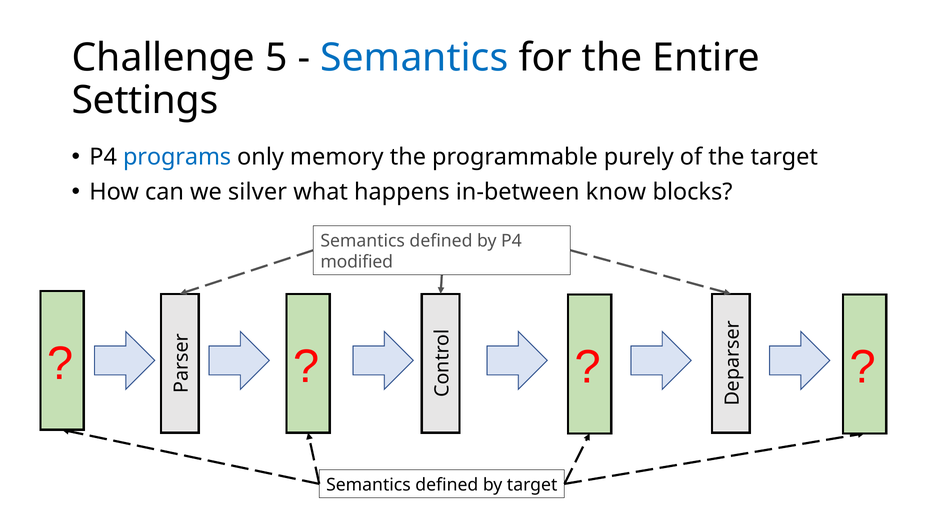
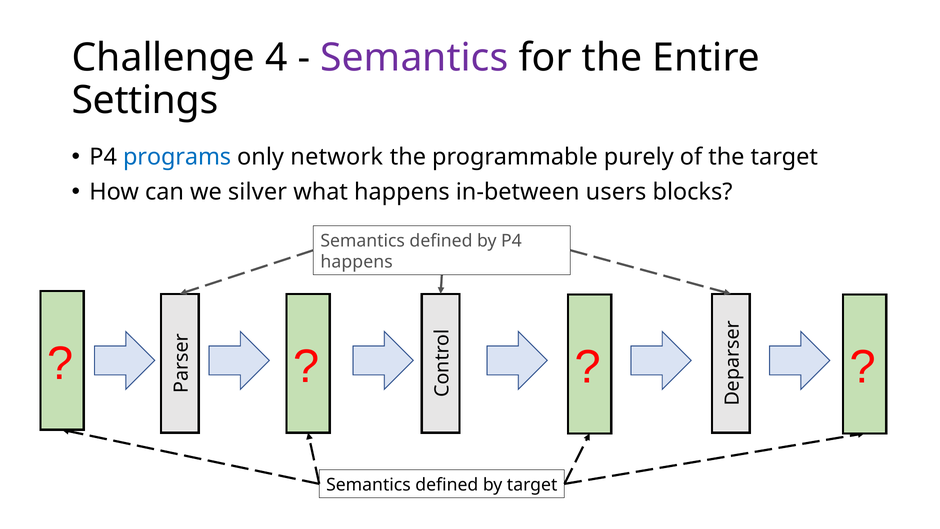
5: 5 -> 4
Semantics at (414, 58) colour: blue -> purple
memory: memory -> network
know: know -> users
modified at (357, 262): modified -> happens
